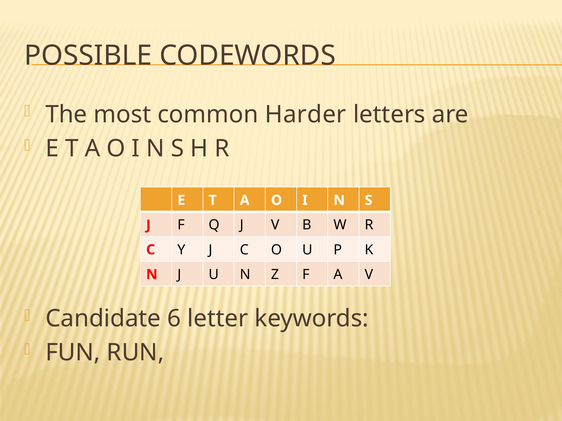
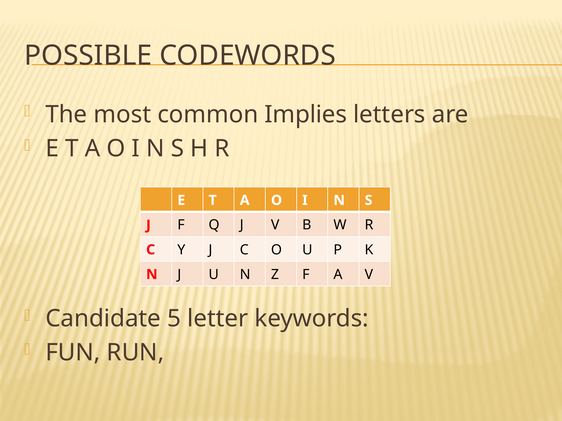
Harder: Harder -> Implies
6: 6 -> 5
